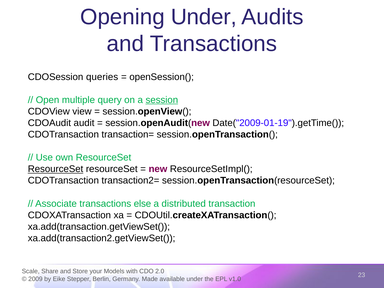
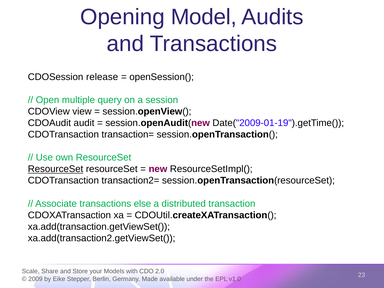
Opening Under: Under -> Model
queries: queries -> release
session underline: present -> none
